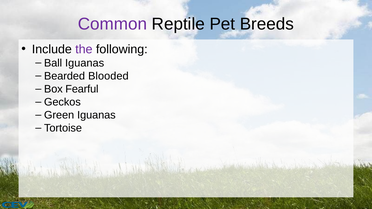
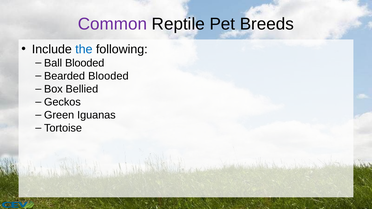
the colour: purple -> blue
Ball Iguanas: Iguanas -> Blooded
Fearful: Fearful -> Bellied
